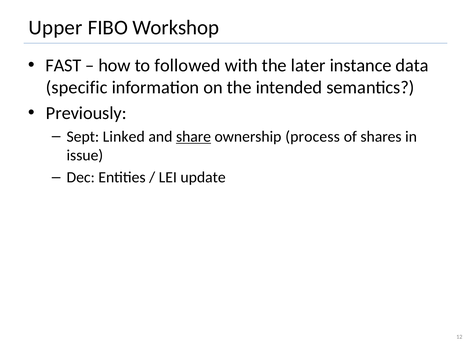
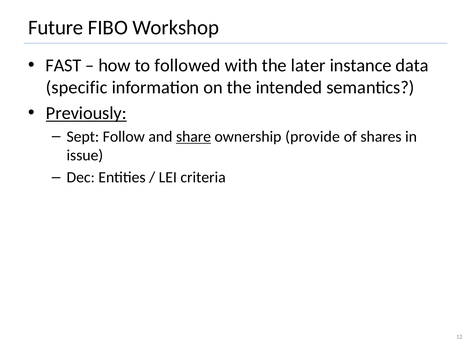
Upper: Upper -> Future
Previously underline: none -> present
Linked: Linked -> Follow
process: process -> provide
update: update -> criteria
